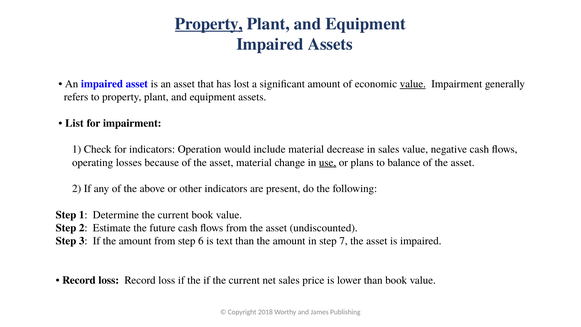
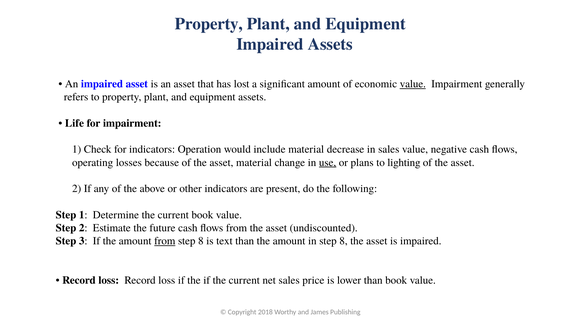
Property at (209, 24) underline: present -> none
List: List -> Life
balance: balance -> lighting
from at (165, 241) underline: none -> present
6 at (201, 241): 6 -> 8
in step 7: 7 -> 8
